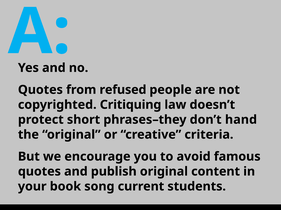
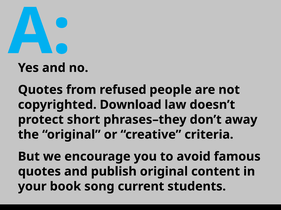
Critiquing: Critiquing -> Download
hand: hand -> away
